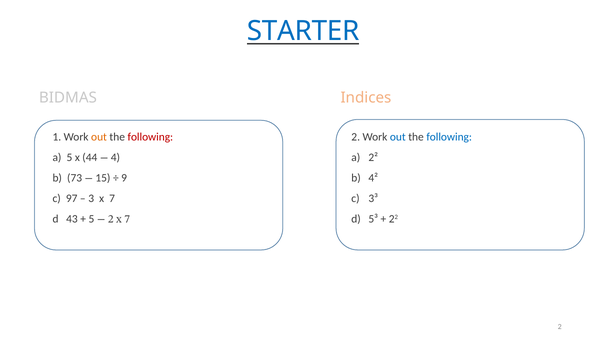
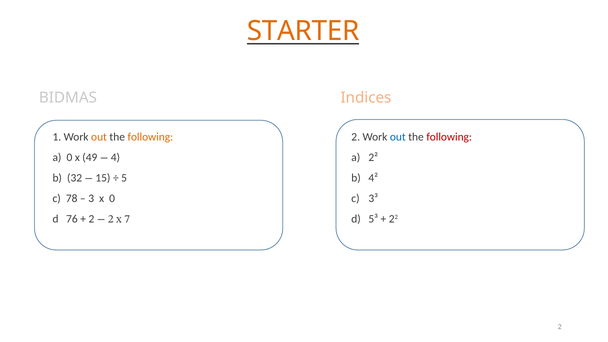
STARTER colour: blue -> orange
following at (150, 137) colour: red -> orange
following at (449, 137) colour: blue -> red
a 5: 5 -> 0
44: 44 -> 49
73: 73 -> 32
9: 9 -> 5
97: 97 -> 78
7 at (112, 199): 7 -> 0
43: 43 -> 76
5 at (91, 219): 5 -> 2
